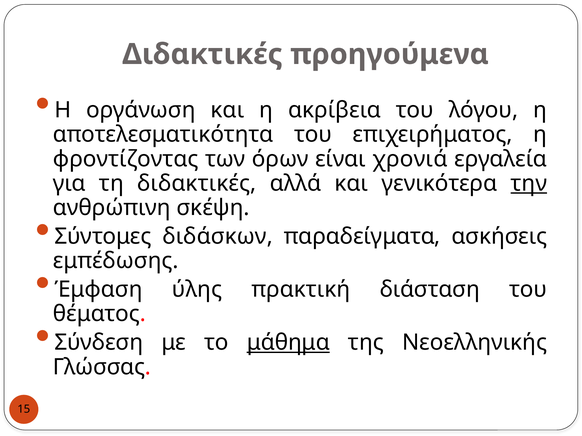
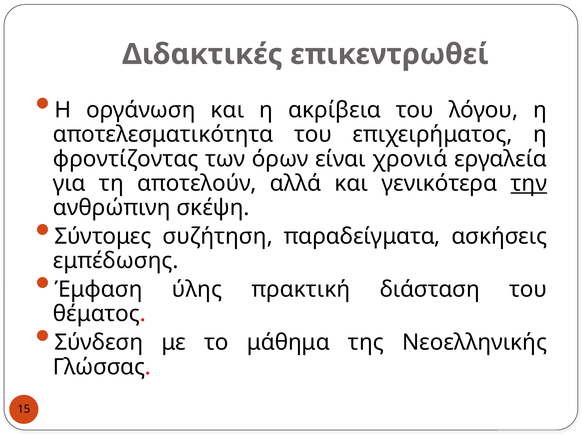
προηγούμενα: προηγούμενα -> επικεντρωθεί
τη διδακτικές: διδακτικές -> αποτελούν
διδάσκων: διδάσκων -> συζήτηση
μάθημα underline: present -> none
